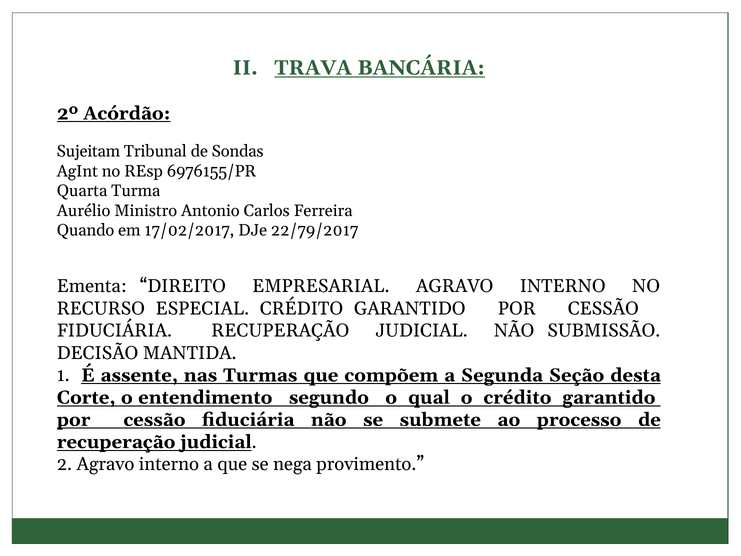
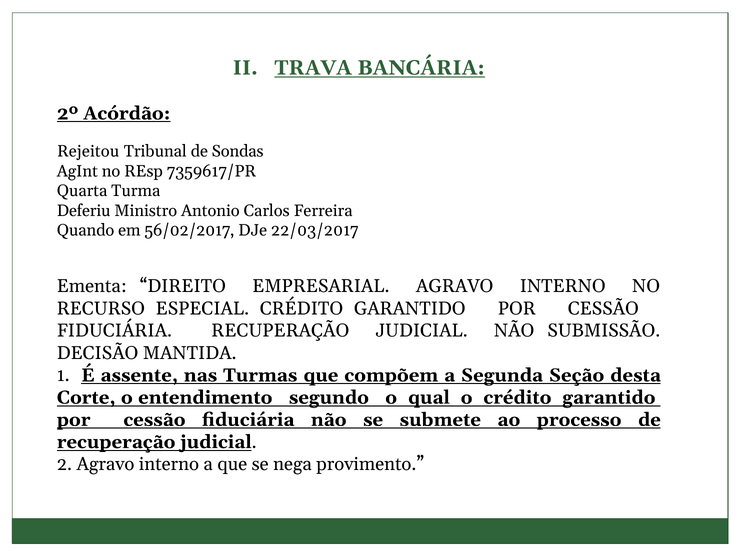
Sujeitam: Sujeitam -> Rejeitou
6976155/PR: 6976155/PR -> 7359617/PR
Aurélio: Aurélio -> Deferiu
17/02/2017: 17/02/2017 -> 56/02/2017
22/79/2017: 22/79/2017 -> 22/03/2017
